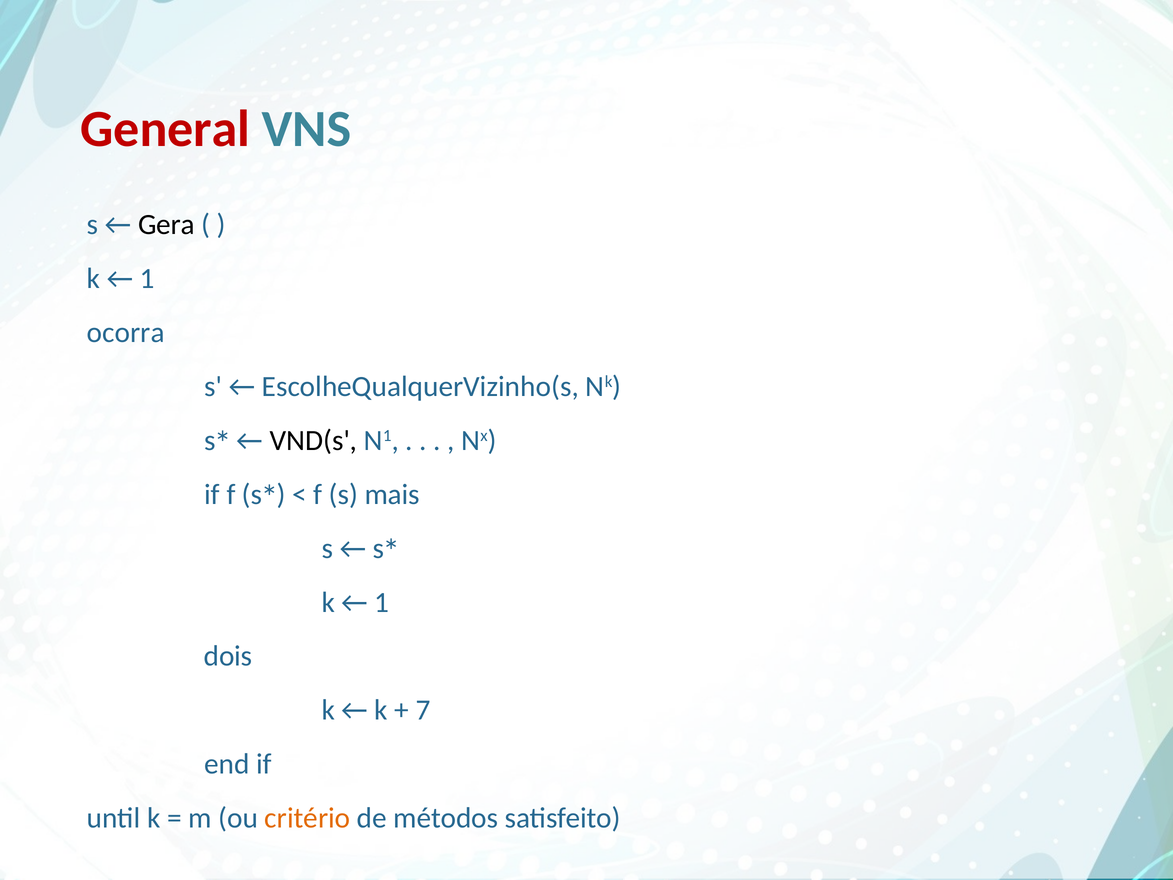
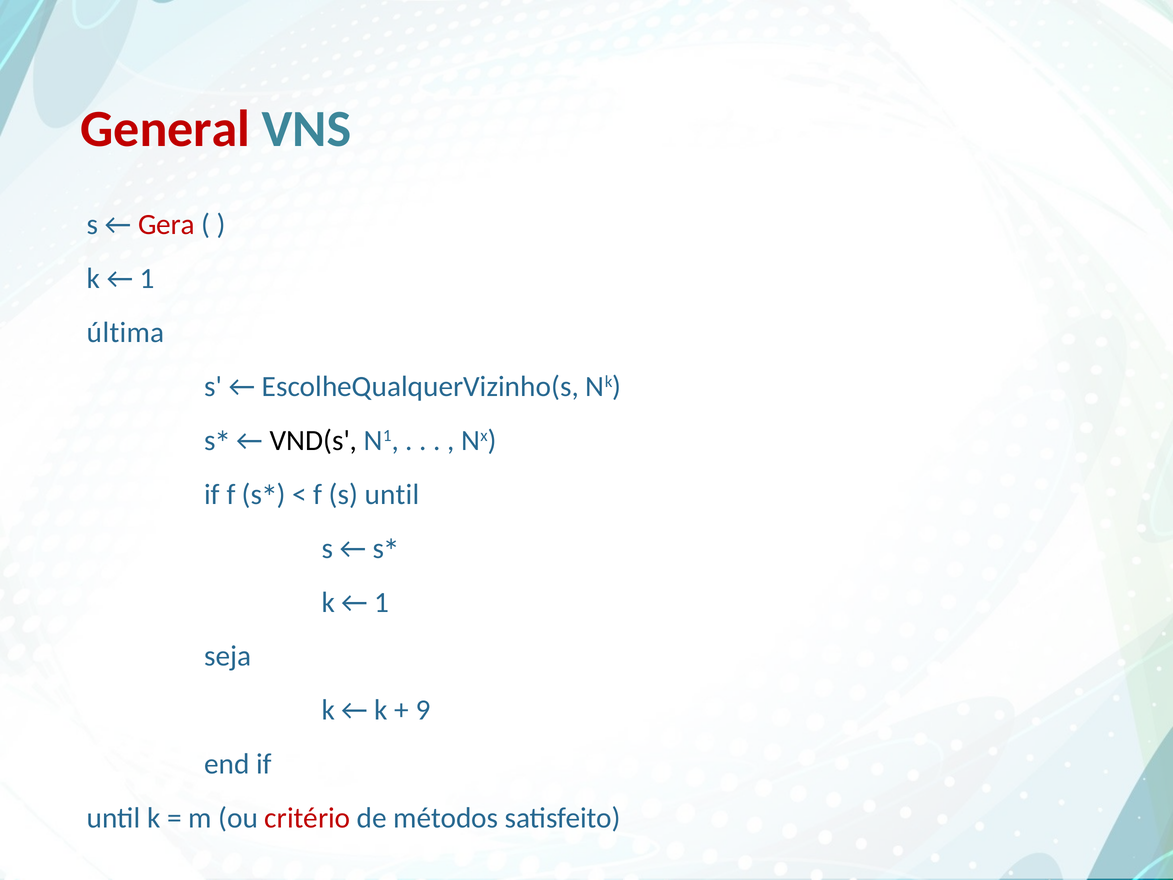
Gera colour: black -> red
ocorra: ocorra -> última
s mais: mais -> until
dois: dois -> seja
7: 7 -> 9
critério colour: orange -> red
